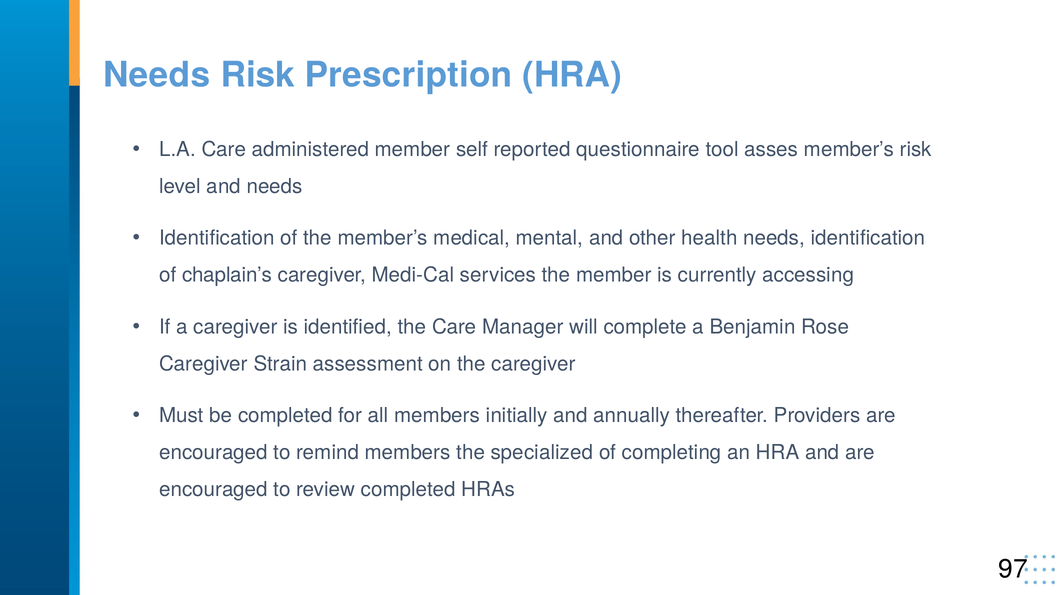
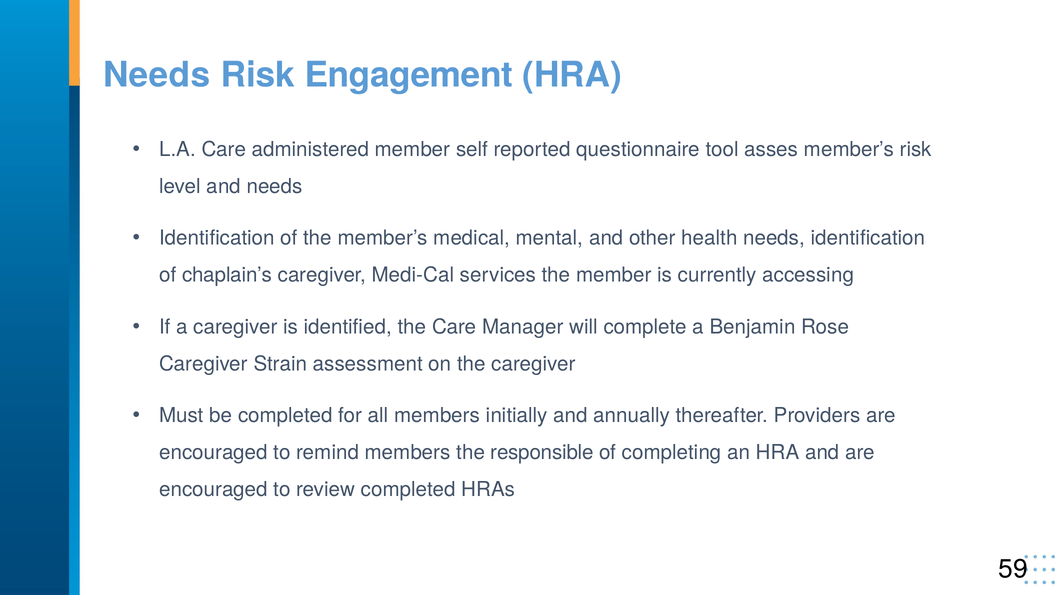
Prescription: Prescription -> Engagement
specialized: specialized -> responsible
97: 97 -> 59
